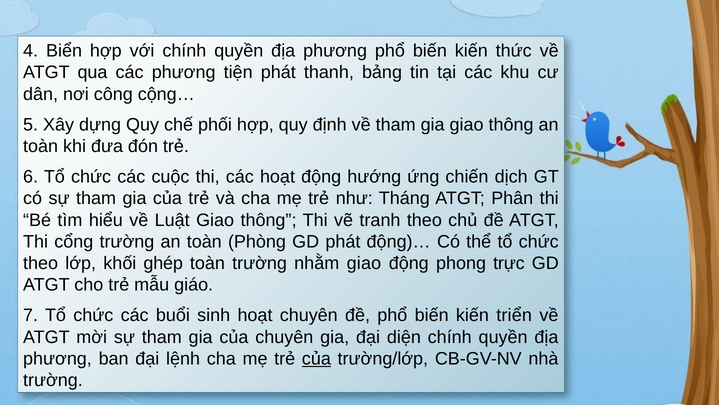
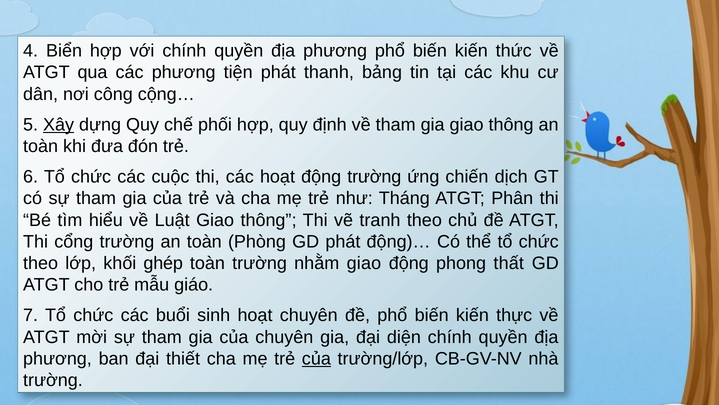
Xây underline: none -> present
động hướng: hướng -> trường
trực: trực -> thất
triển: triển -> thực
lệnh: lệnh -> thiết
